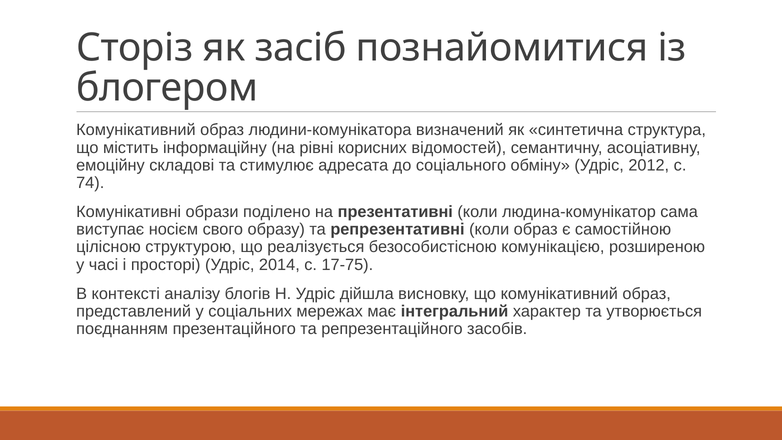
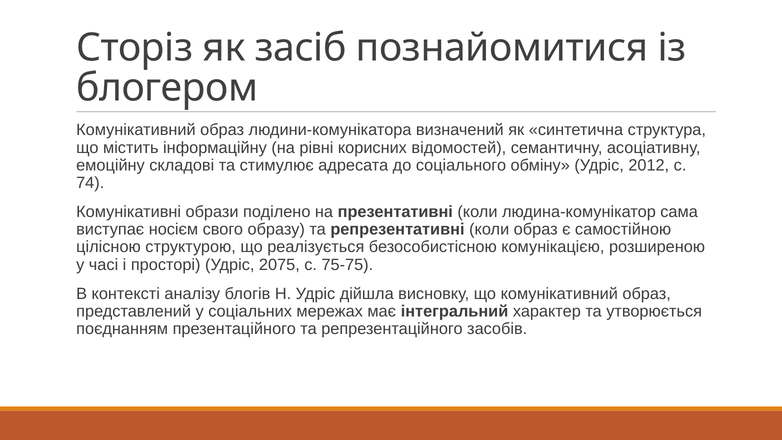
2014: 2014 -> 2075
17-75: 17-75 -> 75-75
